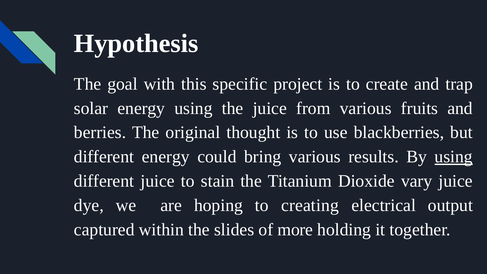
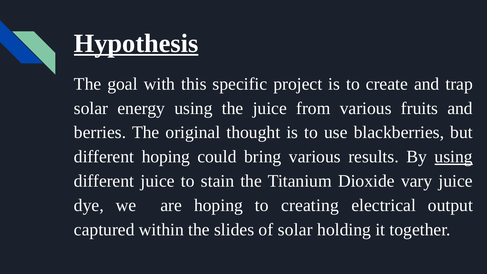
Hypothesis underline: none -> present
different energy: energy -> hoping
of more: more -> solar
